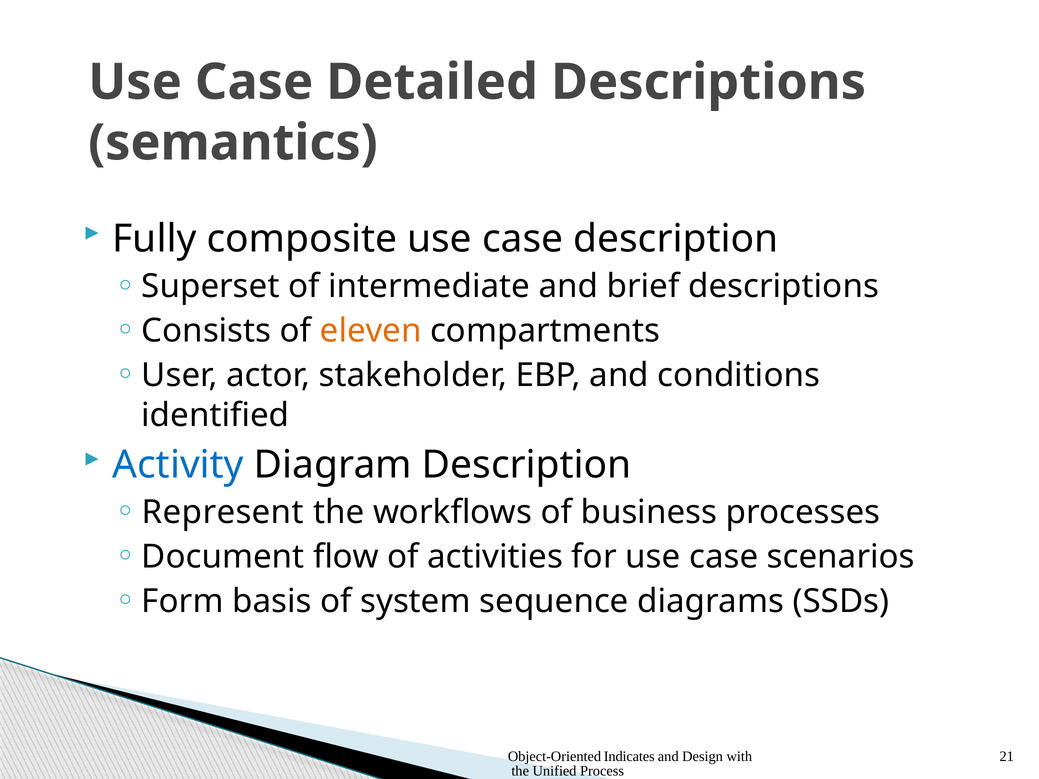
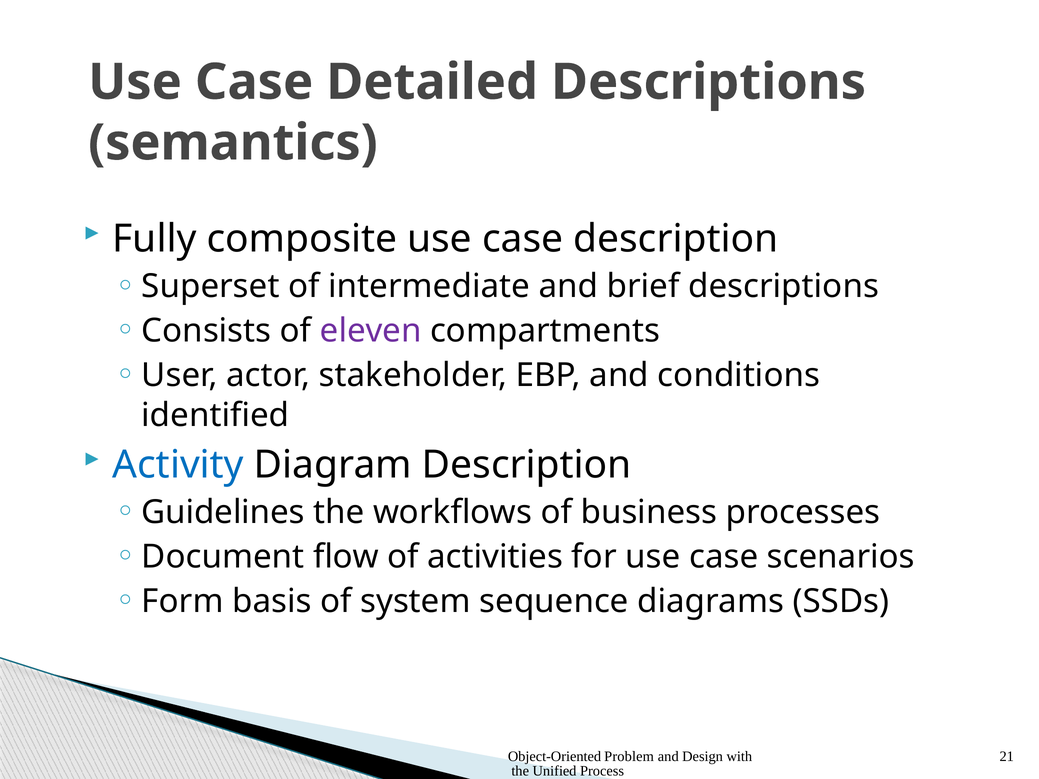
eleven colour: orange -> purple
Represent: Represent -> Guidelines
Indicates: Indicates -> Problem
